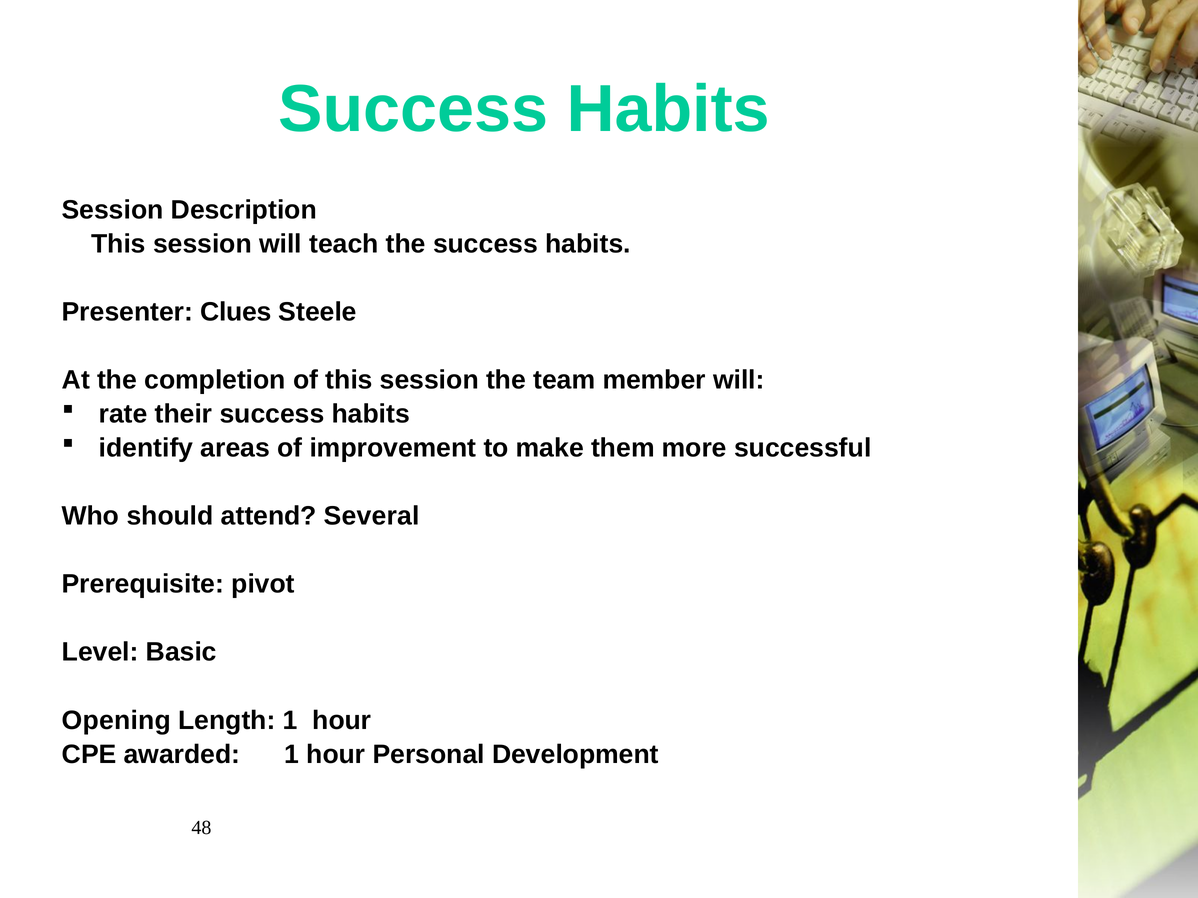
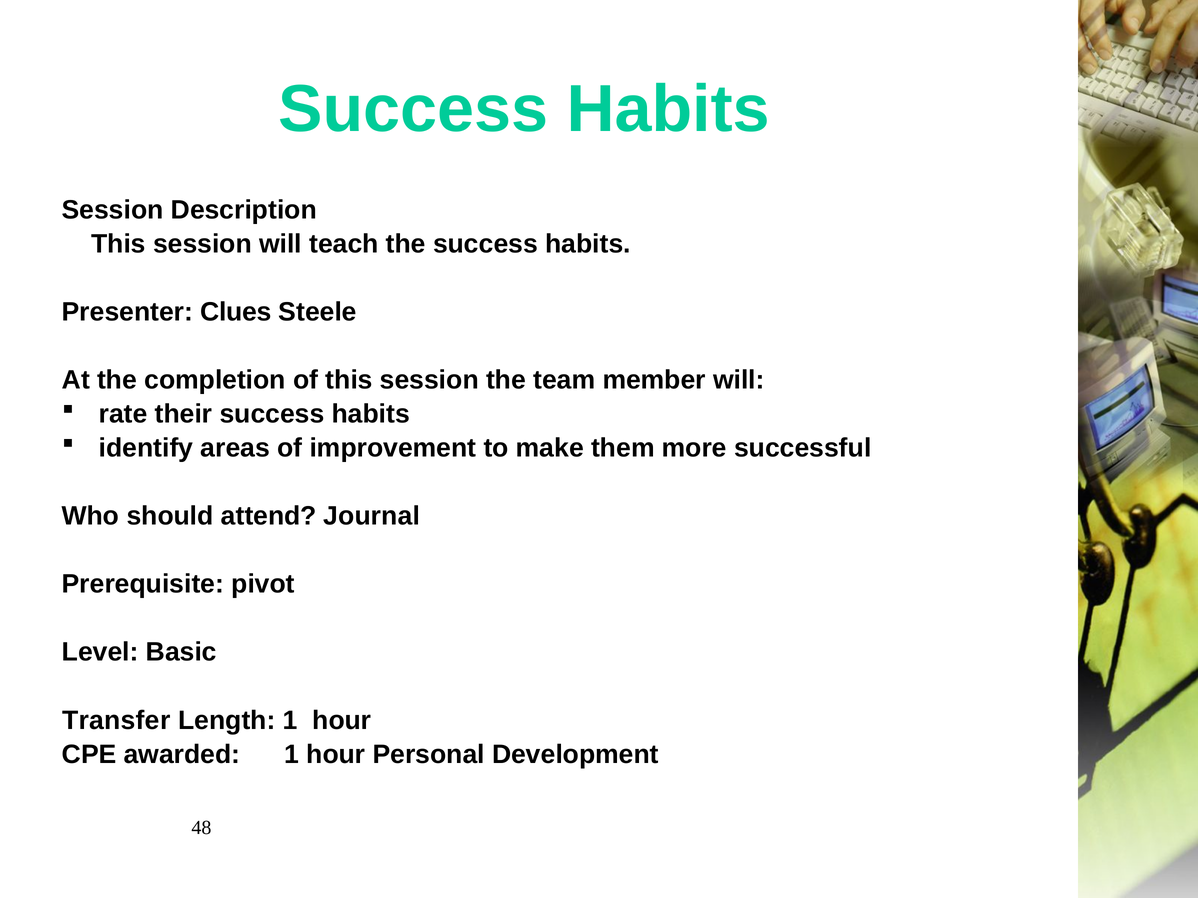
Several: Several -> Journal
Opening: Opening -> Transfer
